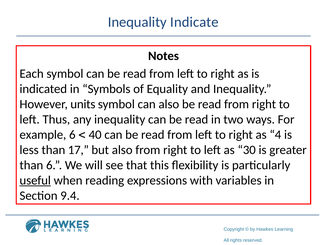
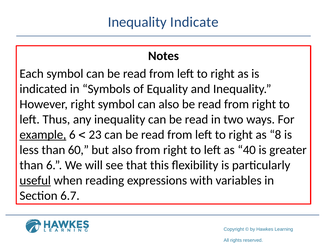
However units: units -> right
example underline: none -> present
40: 40 -> 23
4: 4 -> 8
17: 17 -> 60
30: 30 -> 40
9.4: 9.4 -> 6.7
